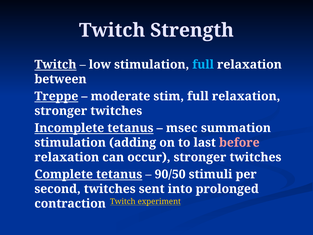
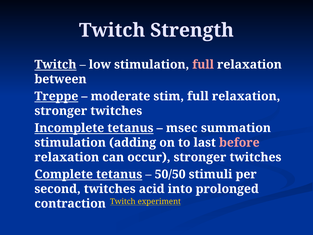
full at (203, 64) colour: light blue -> pink
90/50: 90/50 -> 50/50
sent: sent -> acid
